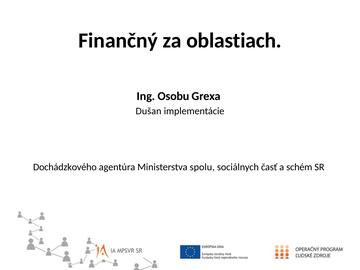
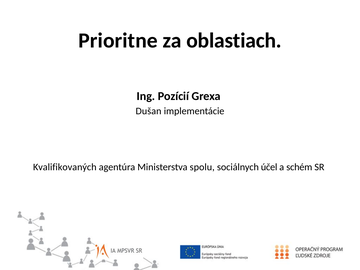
Finančný: Finančný -> Prioritne
Osobu: Osobu -> Pozícií
Dochádzkového: Dochádzkového -> Kvalifikovaných
časť: časť -> účel
